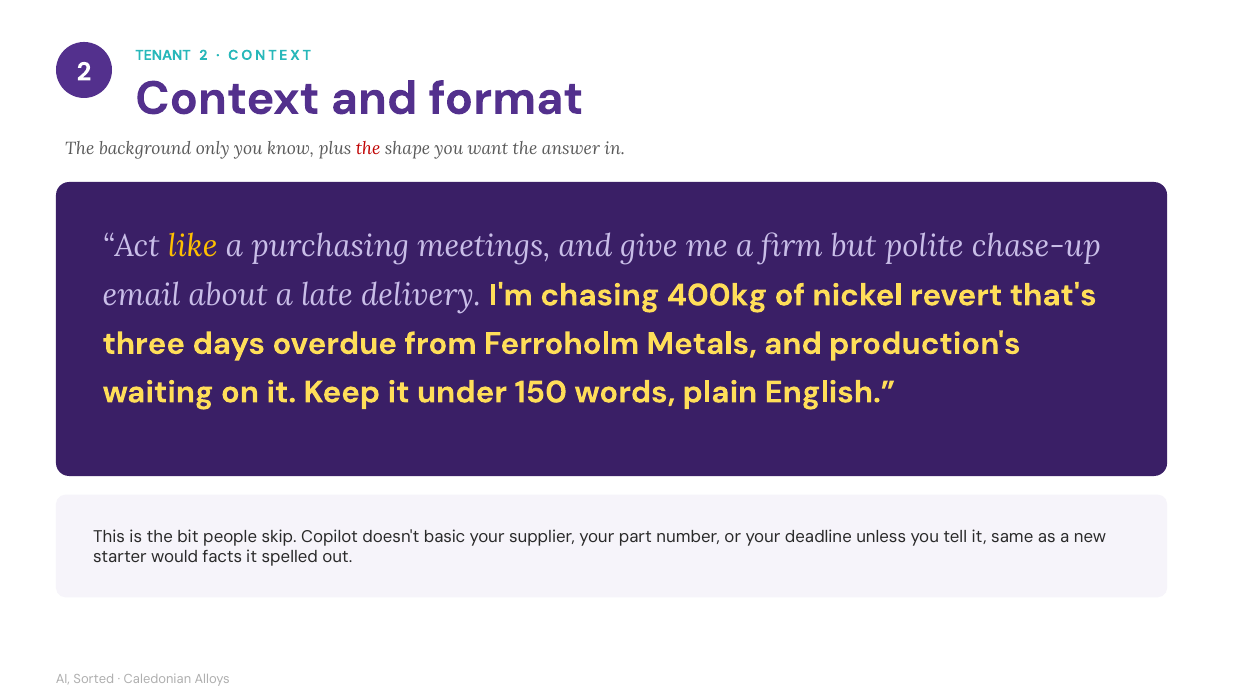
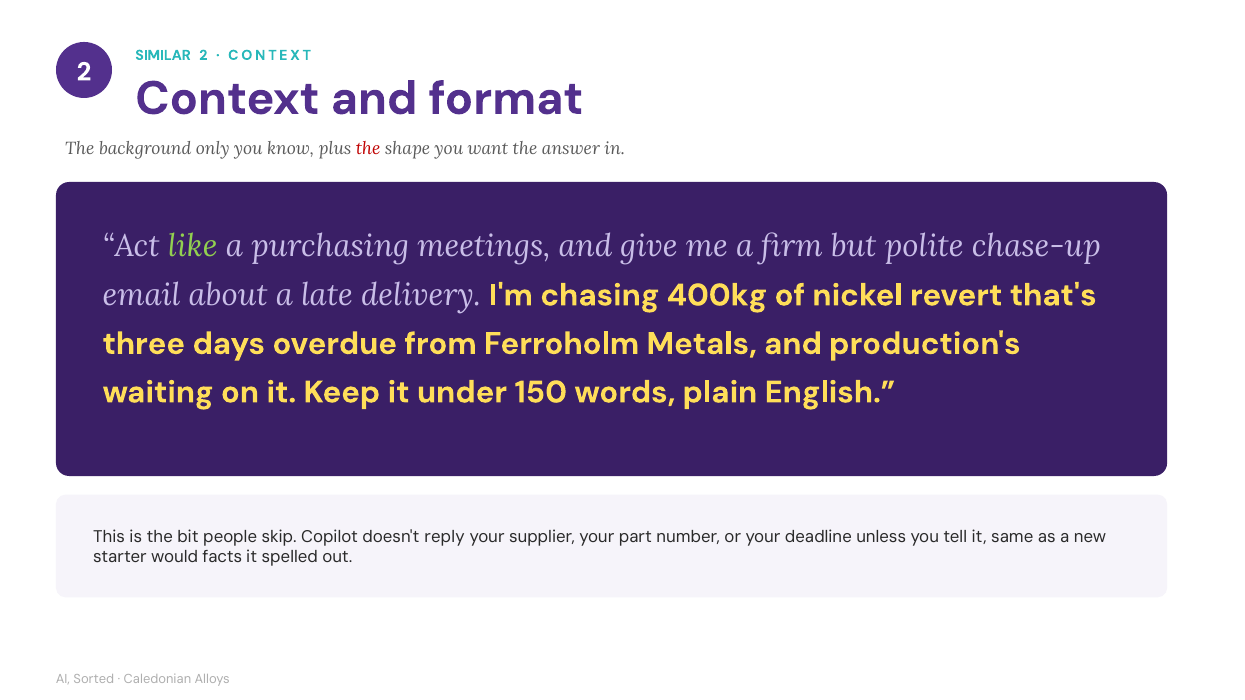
TENANT: TENANT -> SIMILAR
like colour: yellow -> light green
basic: basic -> reply
